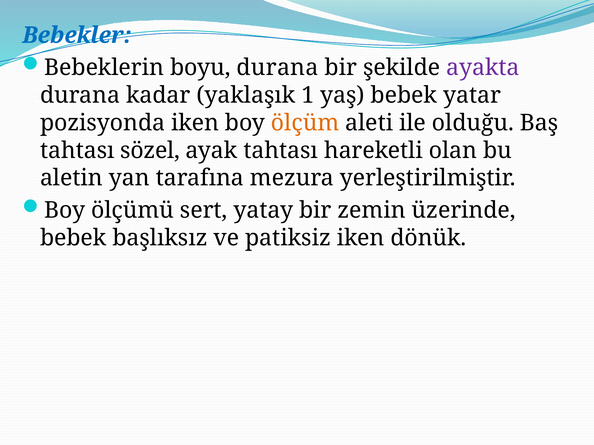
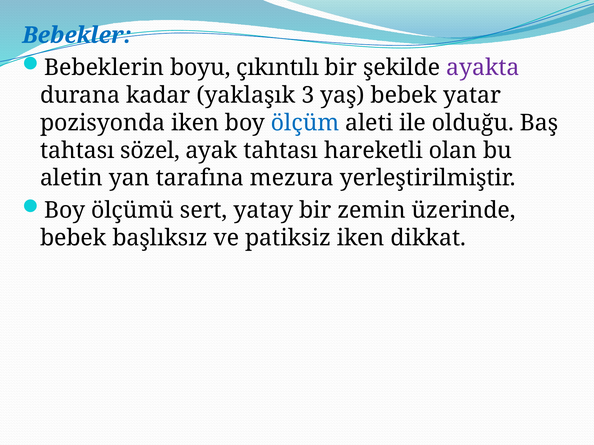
boyu durana: durana -> çıkıntılı
1: 1 -> 3
ölçüm colour: orange -> blue
dönük: dönük -> dikkat
